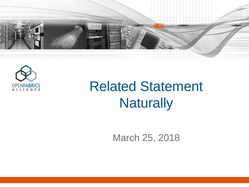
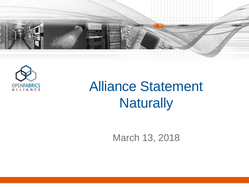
Related: Related -> Alliance
25: 25 -> 13
